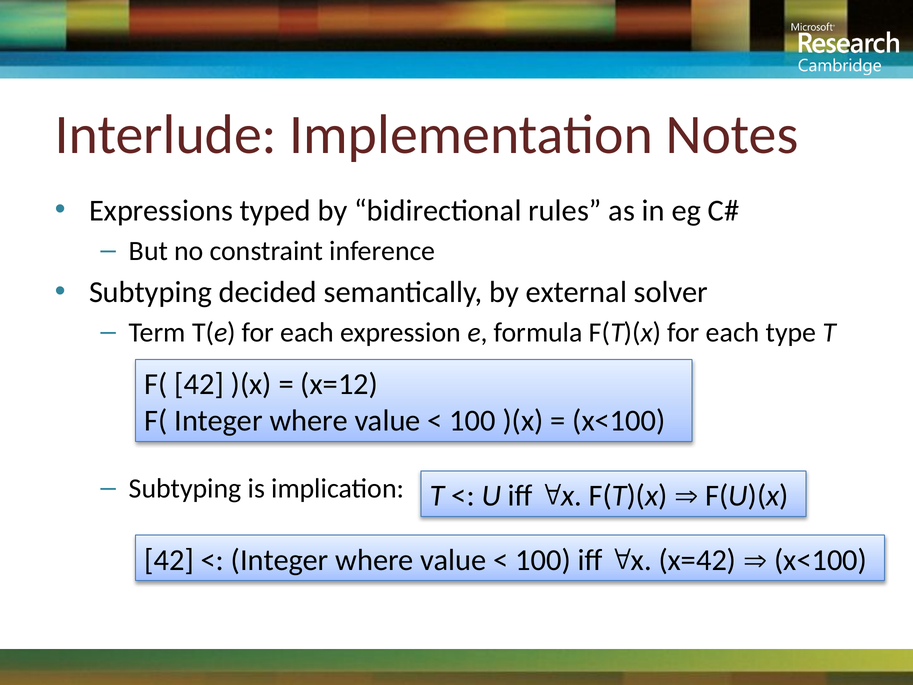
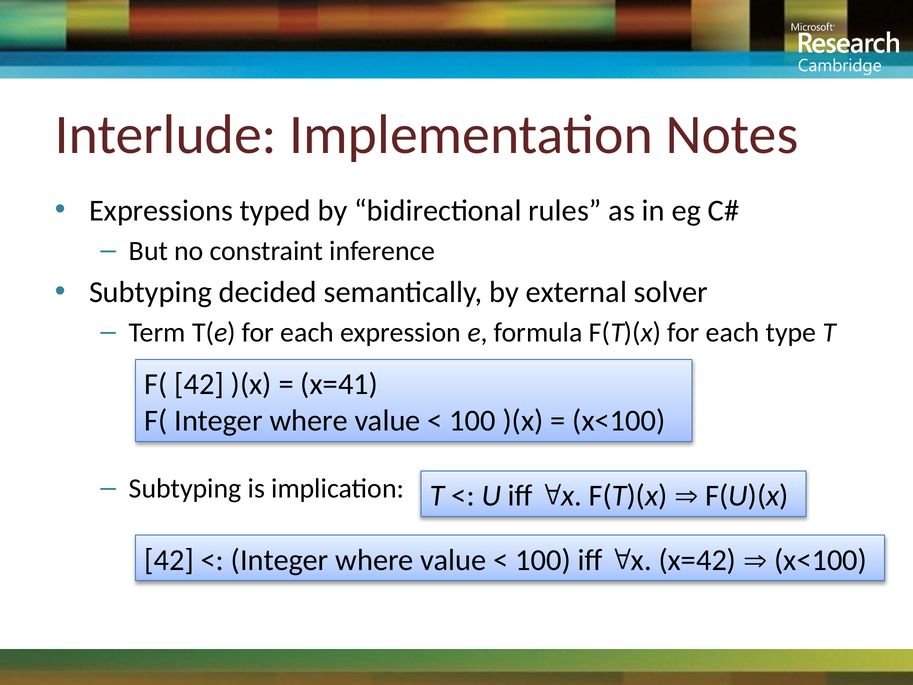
x=12: x=12 -> x=41
